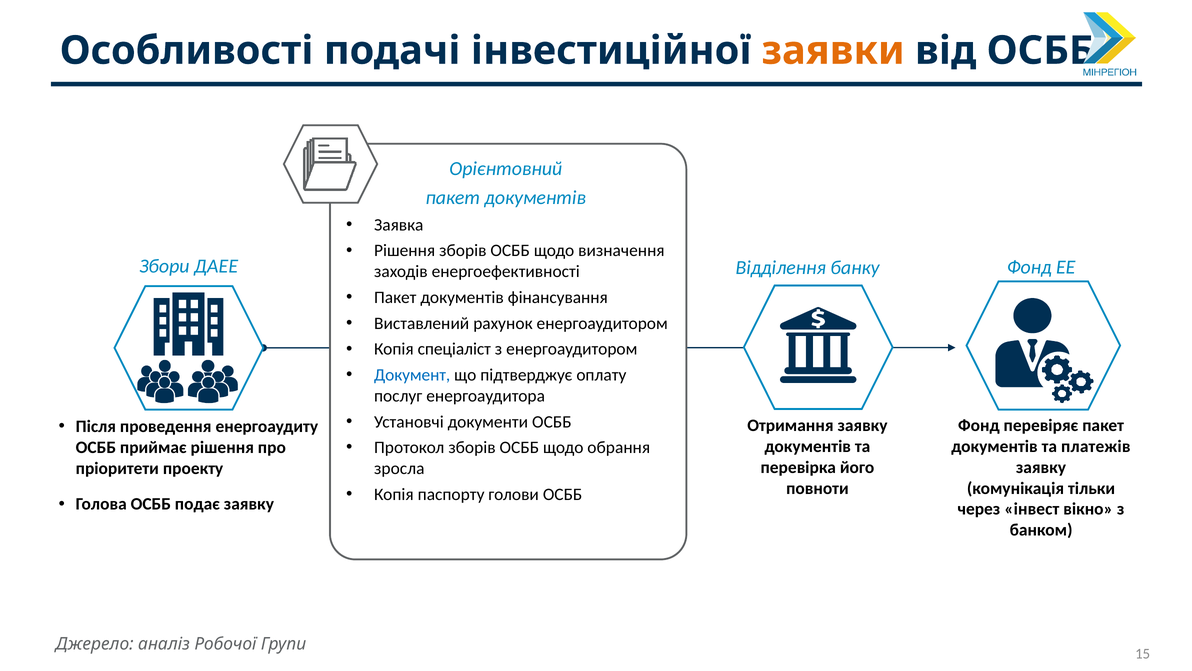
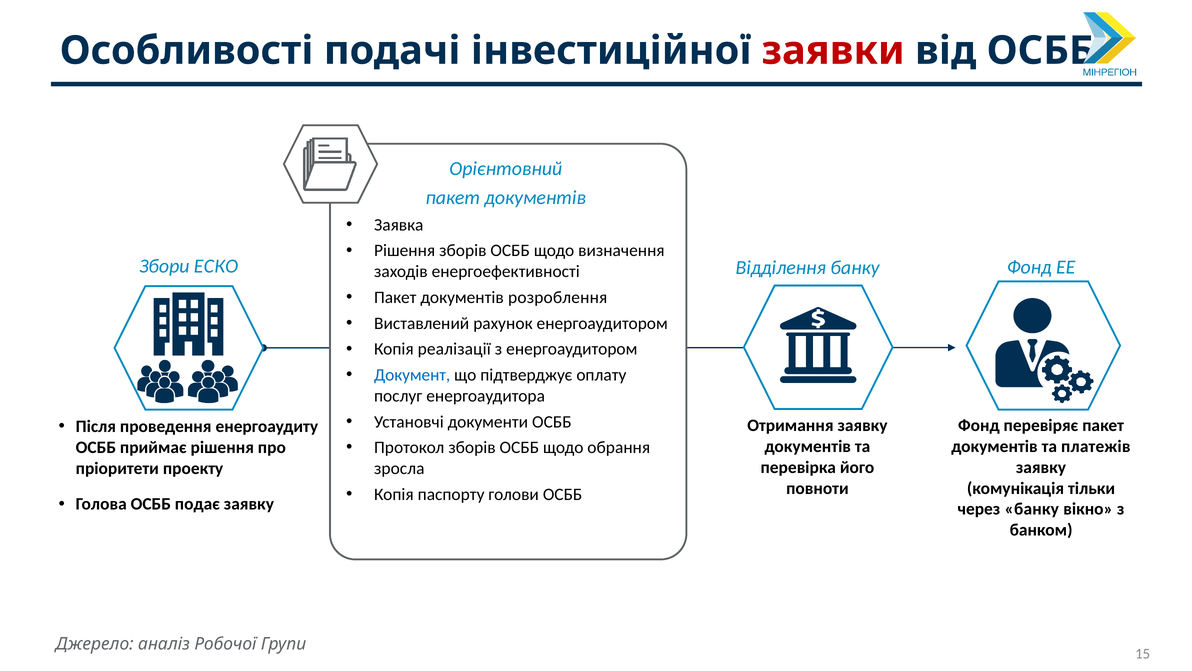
заявки colour: orange -> red
ДАЕЕ: ДАЕЕ -> ЕСКО
фінансування: фінансування -> розроблення
спеціаліст: спеціаліст -> реалізації
через інвест: інвест -> банку
